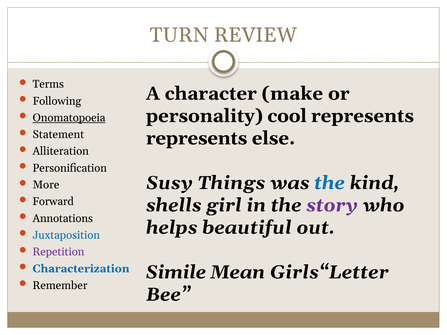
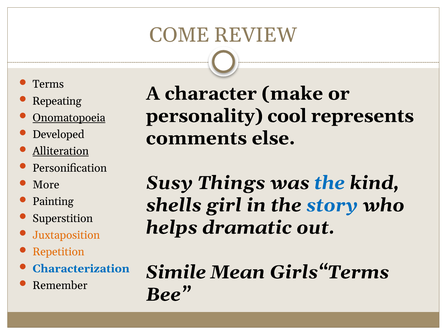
TURN: TURN -> COME
Following: Following -> Repeating
Statement: Statement -> Developed
represents at (197, 138): represents -> comments
Alliteration underline: none -> present
Forward: Forward -> Painting
story colour: purple -> blue
Annotations: Annotations -> Superstition
beautiful: beautiful -> dramatic
Juxtaposition colour: blue -> orange
Repetition colour: purple -> orange
Girls“Letter: Girls“Letter -> Girls“Terms
